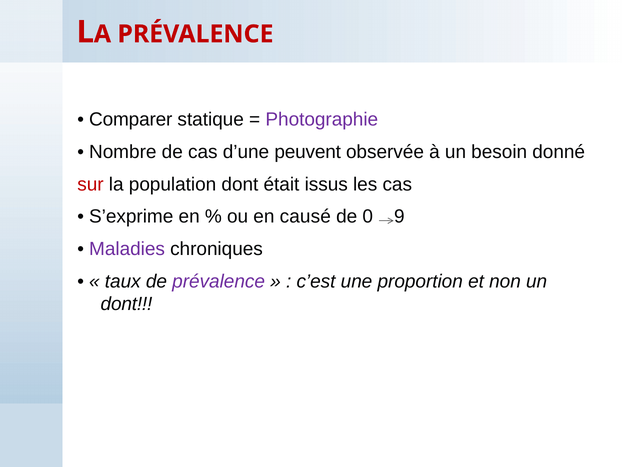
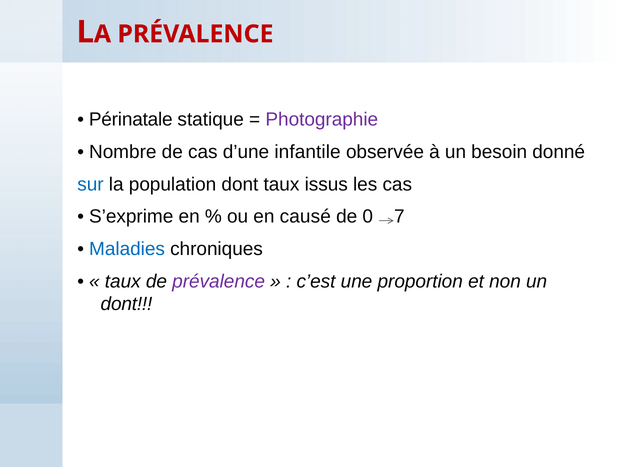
Comparer: Comparer -> Périnatale
peuvent: peuvent -> infantile
sur colour: red -> blue
dont était: était -> taux
9: 9 -> 7
Maladies colour: purple -> blue
